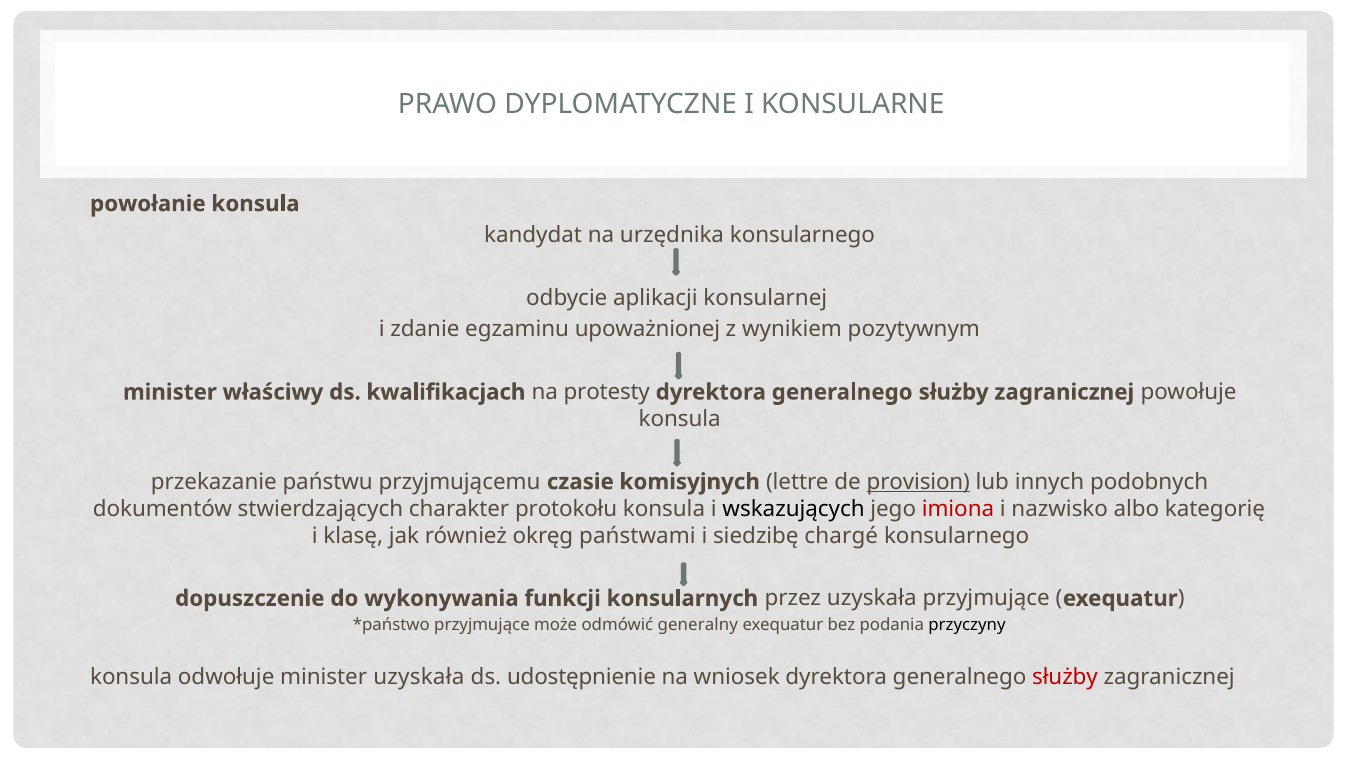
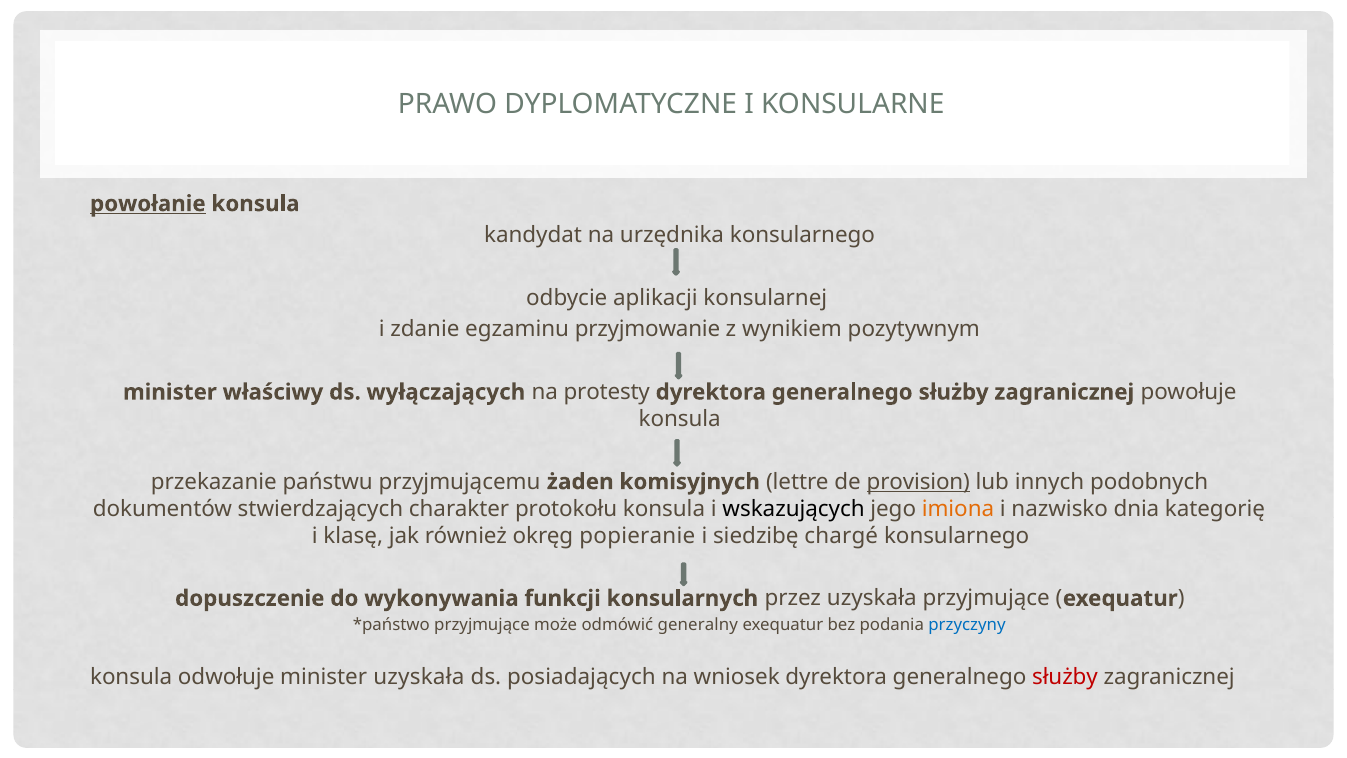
powołanie underline: none -> present
upoważnionej: upoważnionej -> przyjmowanie
kwalifikacjach: kwalifikacjach -> wyłączających
czasie: czasie -> żaden
imiona colour: red -> orange
albo: albo -> dnia
państwami: państwami -> popieranie
przyczyny colour: black -> blue
udostępnienie: udostępnienie -> posiadających
